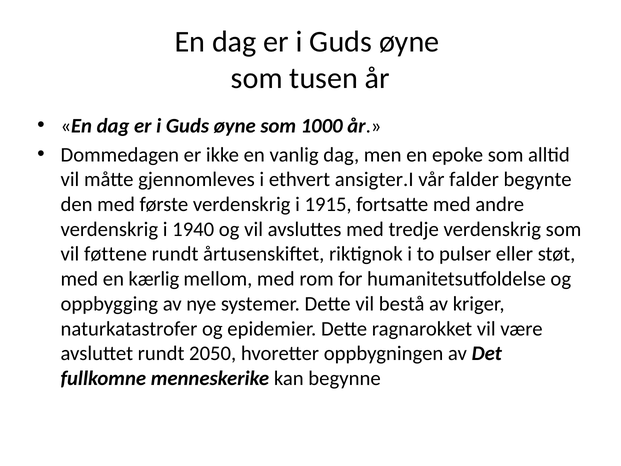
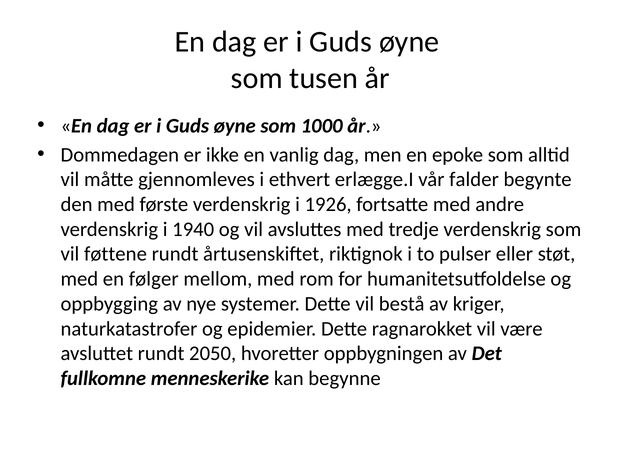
ansigter.I: ansigter.I -> erlægge.I
1915: 1915 -> 1926
kærlig: kærlig -> følger
